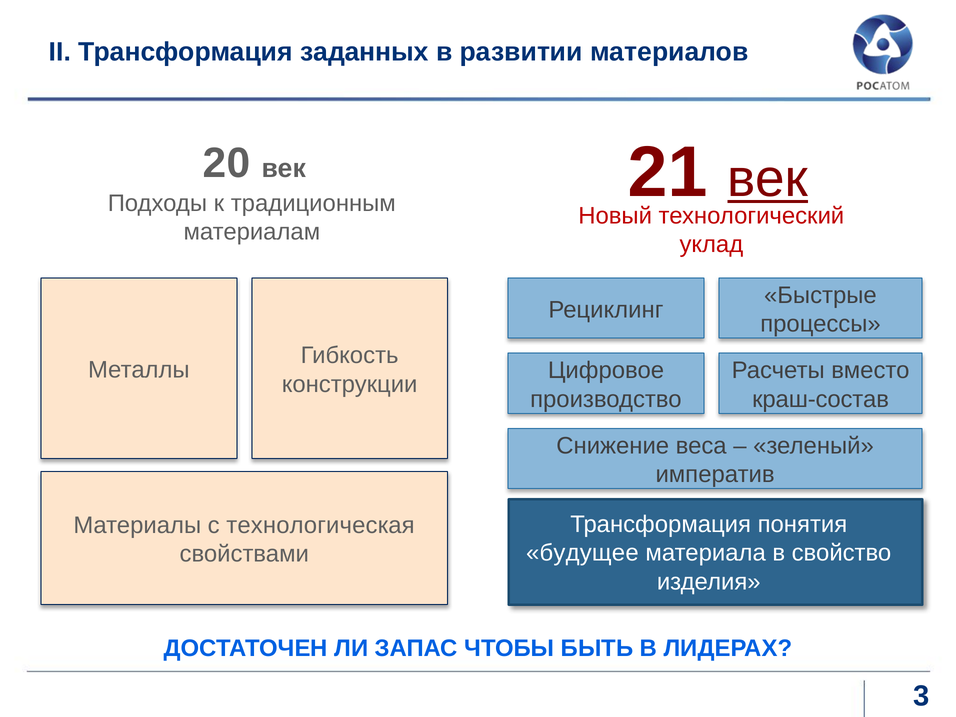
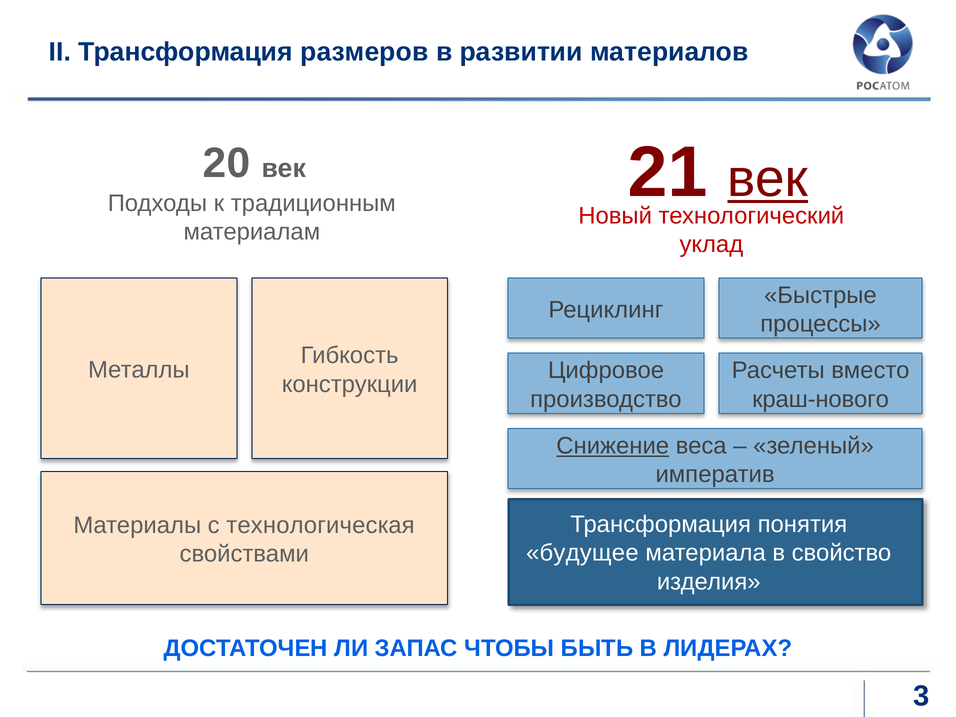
заданных: заданных -> размеров
краш-состав: краш-состав -> краш-нового
Снижение underline: none -> present
